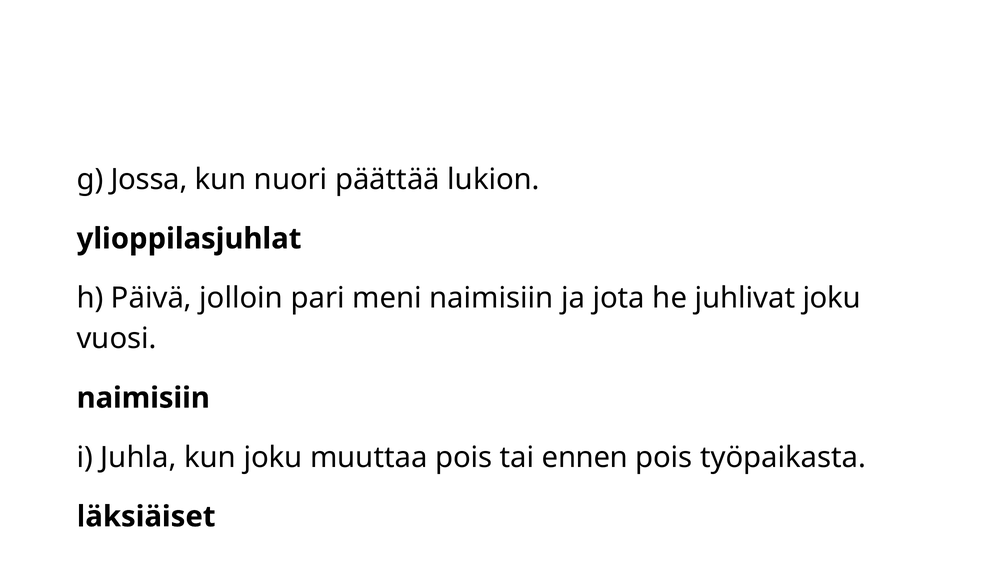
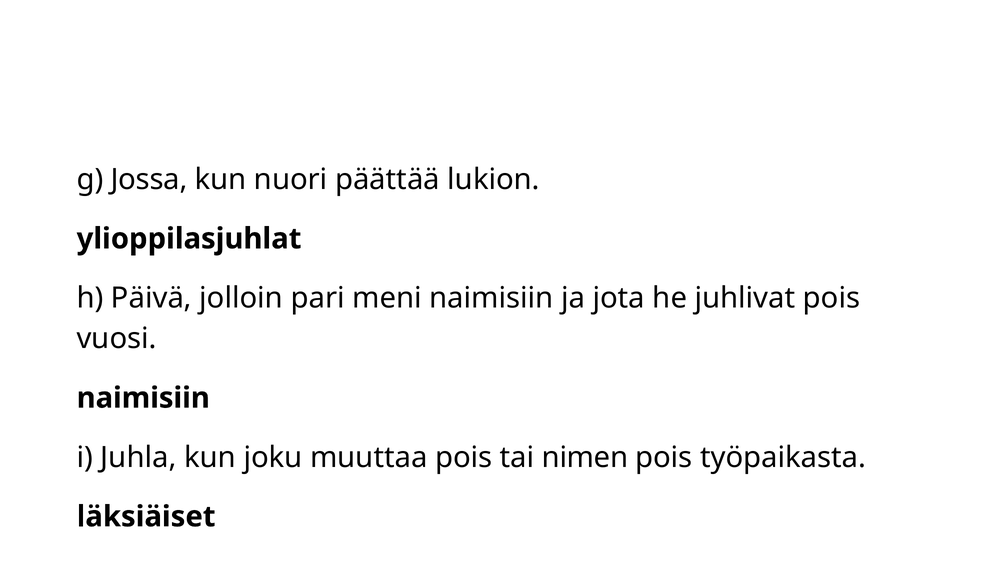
juhlivat joku: joku -> pois
ennen: ennen -> nimen
